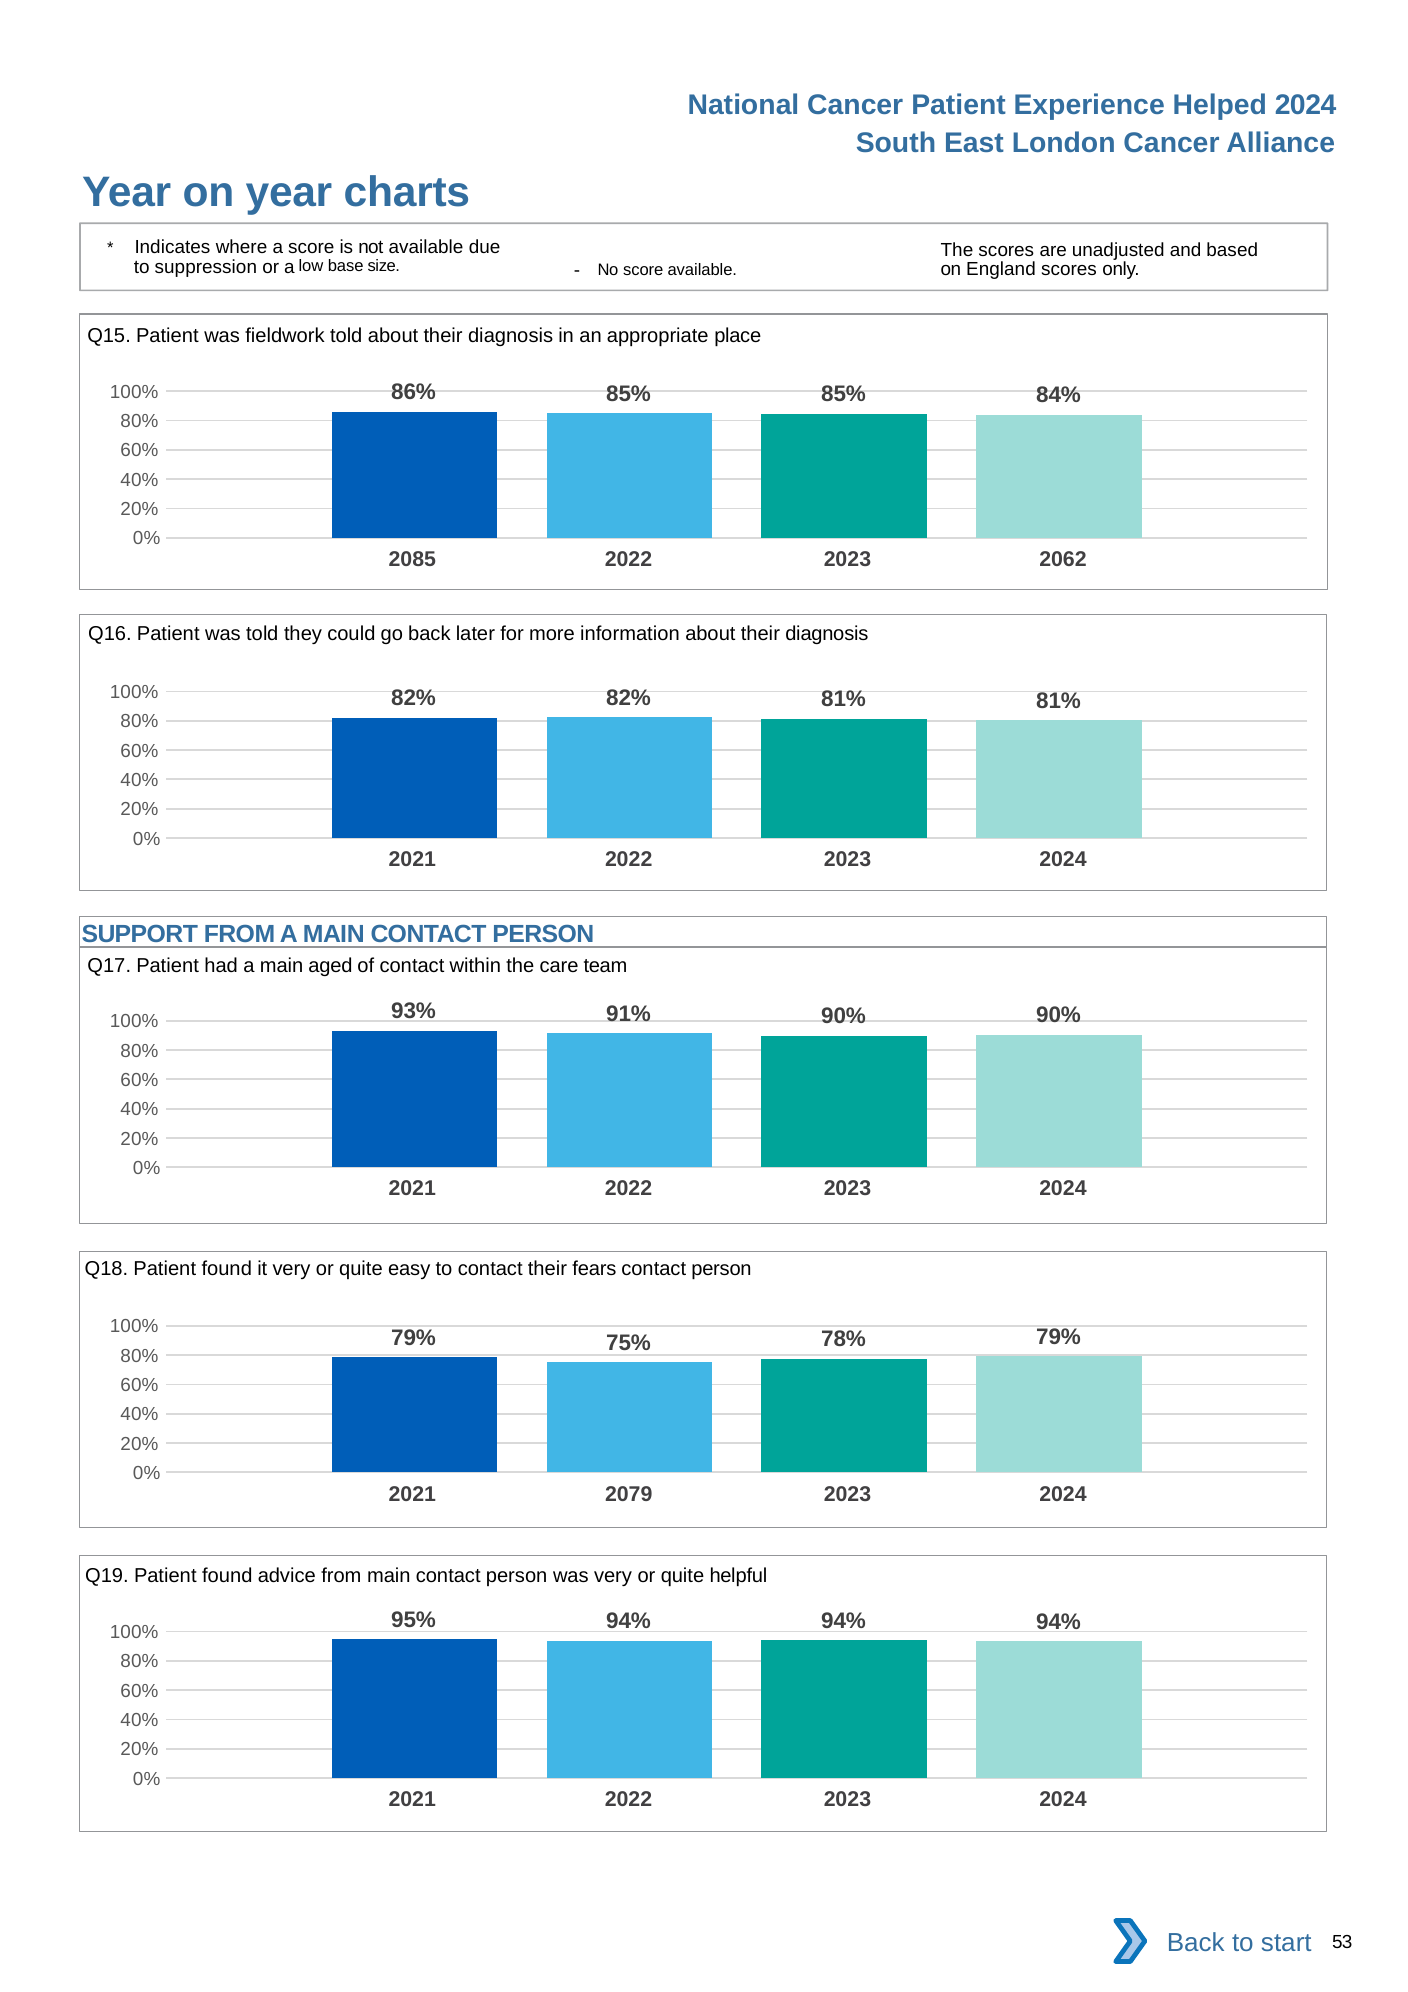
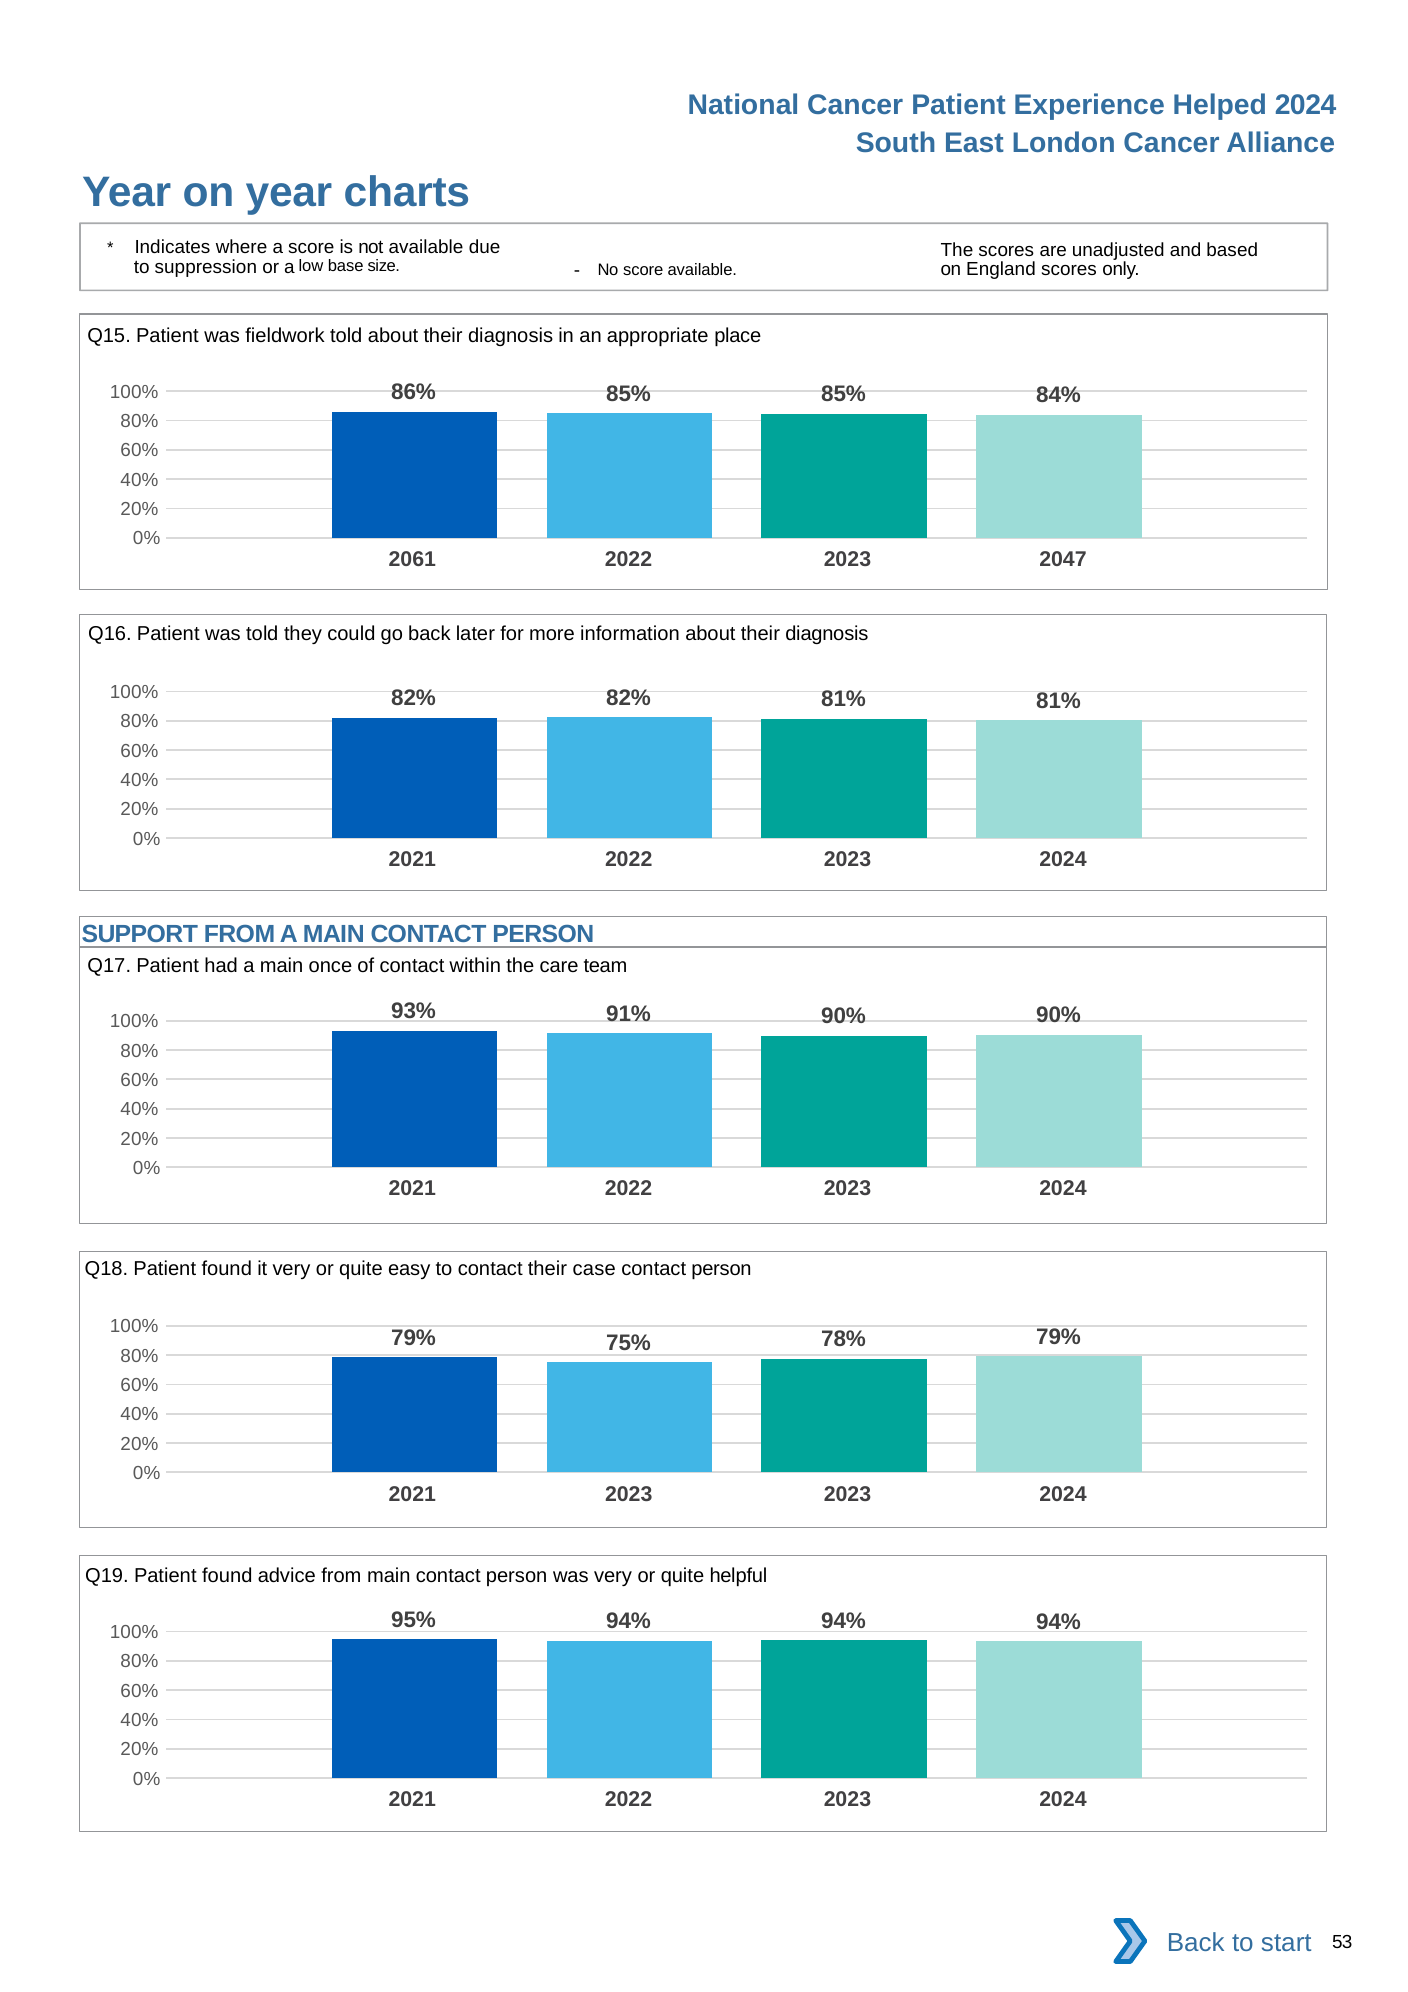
2085: 2085 -> 2061
2062: 2062 -> 2047
aged: aged -> once
fears: fears -> case
2021 2079: 2079 -> 2023
